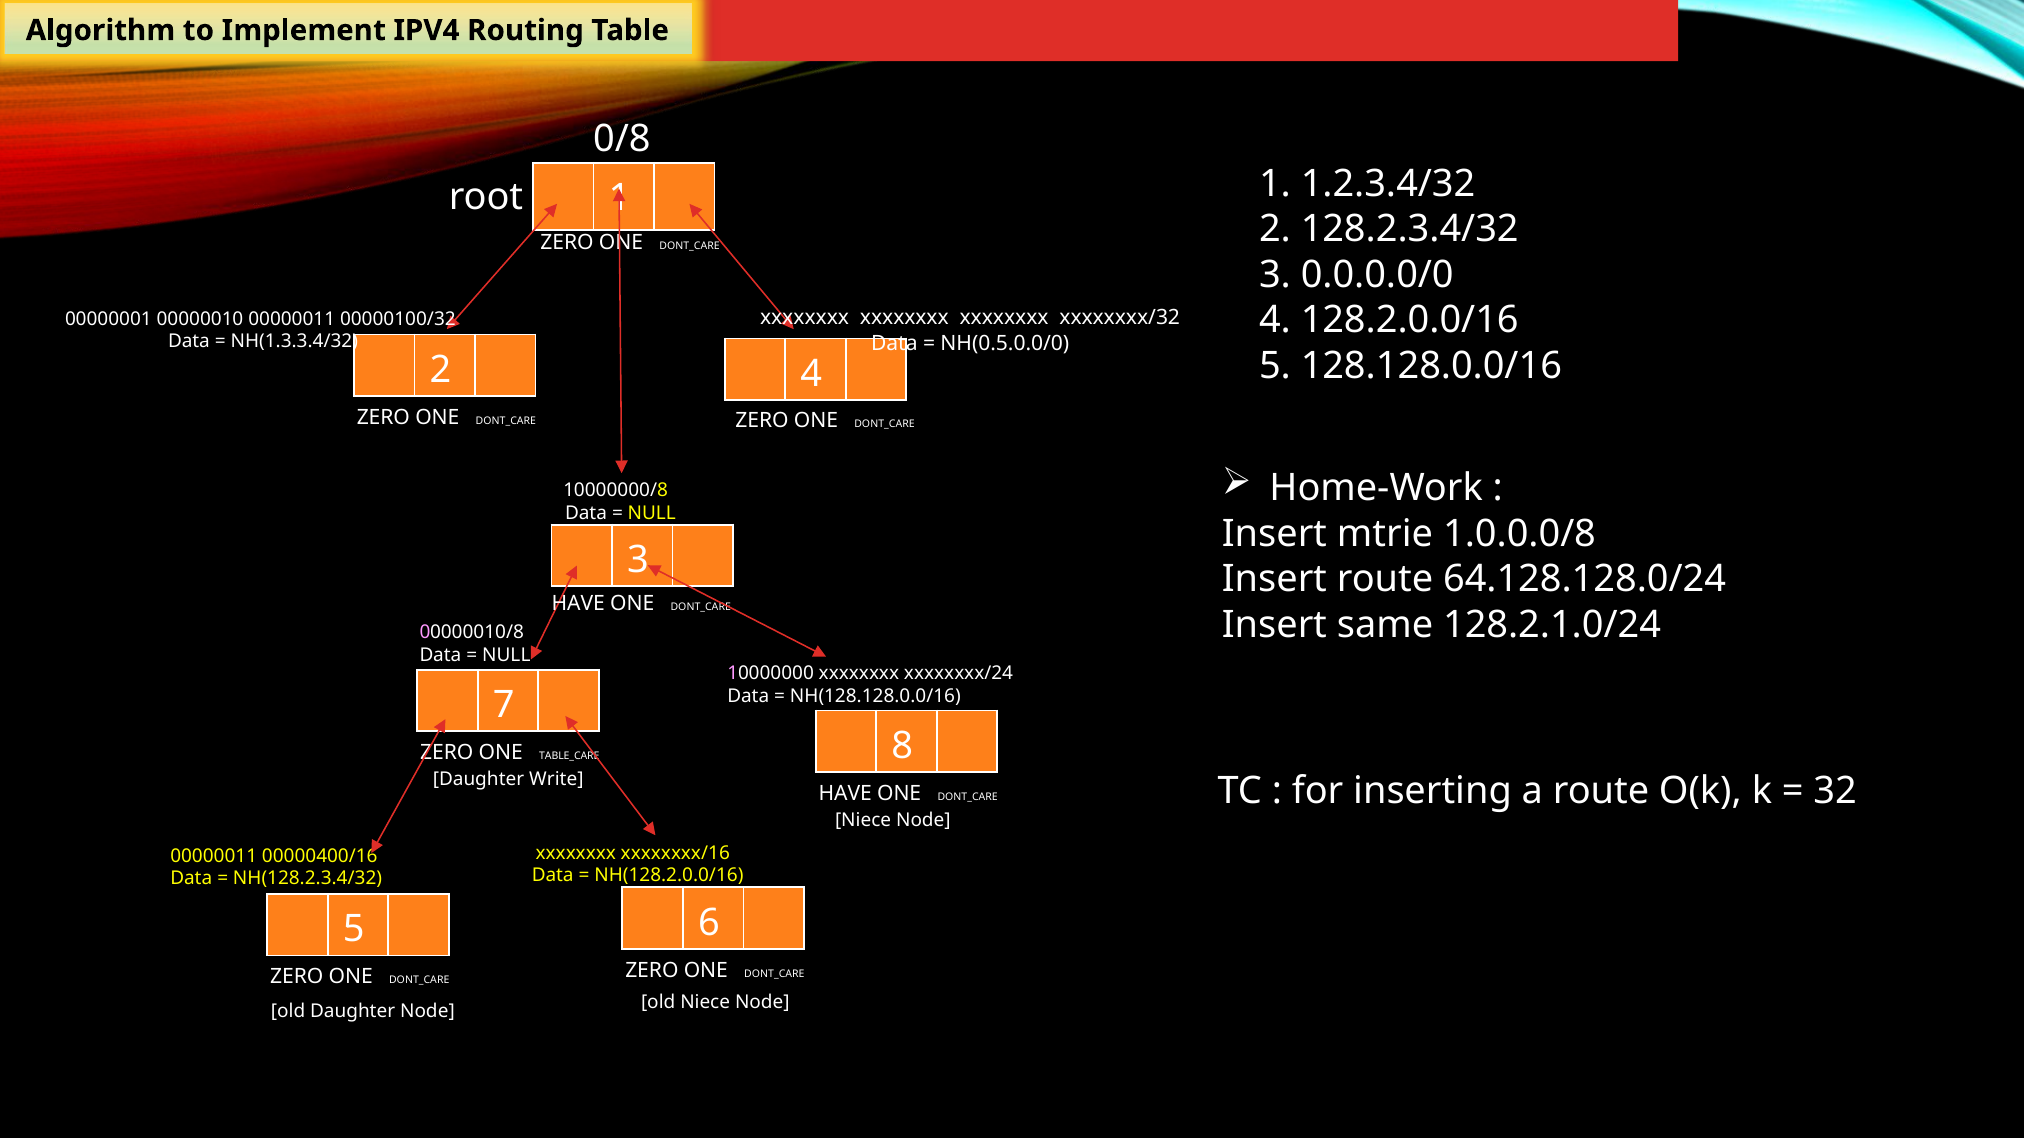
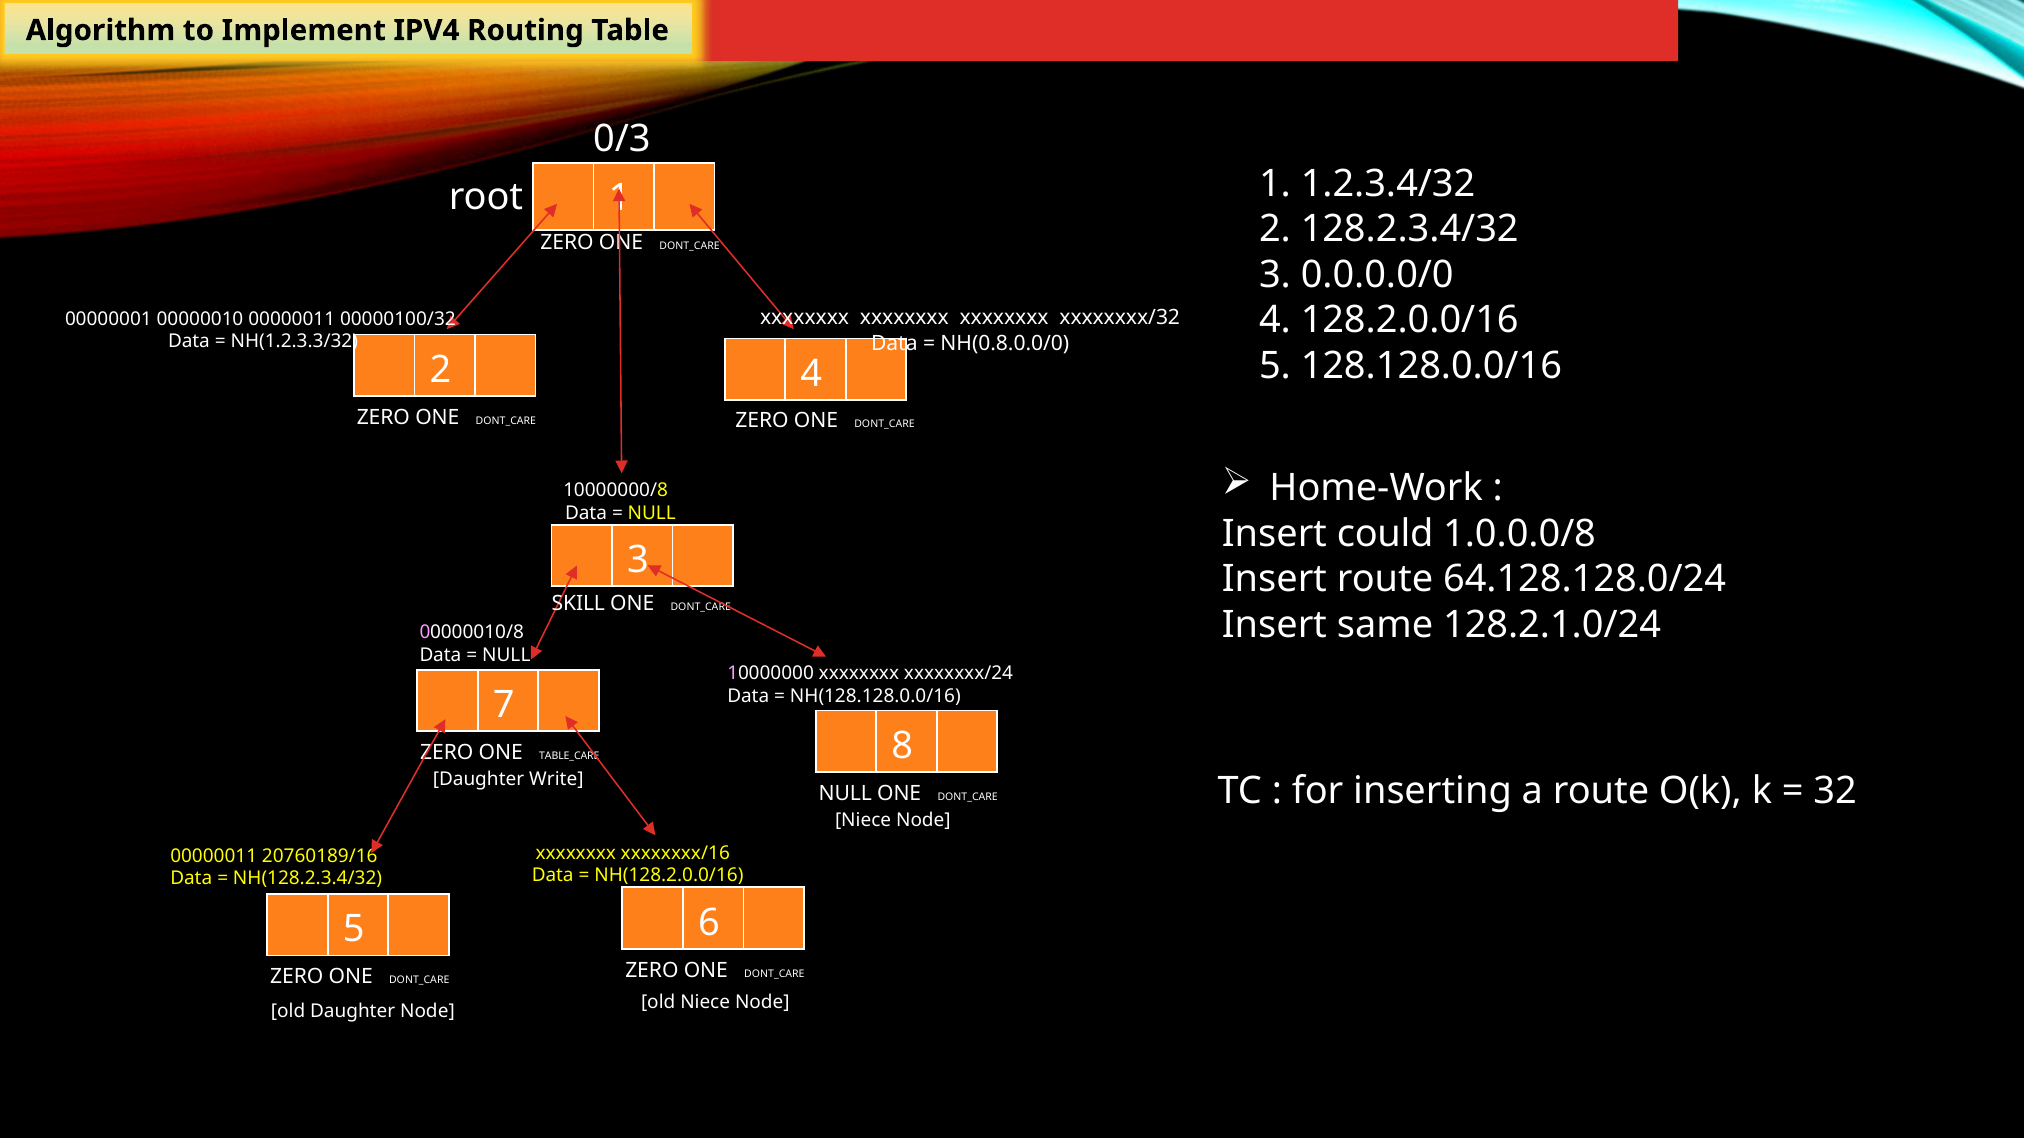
0/8: 0/8 -> 0/3
NH(1.3.3.4/32: NH(1.3.3.4/32 -> NH(1.2.3.3/32
NH(0.5.0.0/0: NH(0.5.0.0/0 -> NH(0.8.0.0/0
mtrie: mtrie -> could
HAVE at (578, 604): HAVE -> SKILL
HAVE at (845, 794): HAVE -> NULL
00000400/16: 00000400/16 -> 20760189/16
